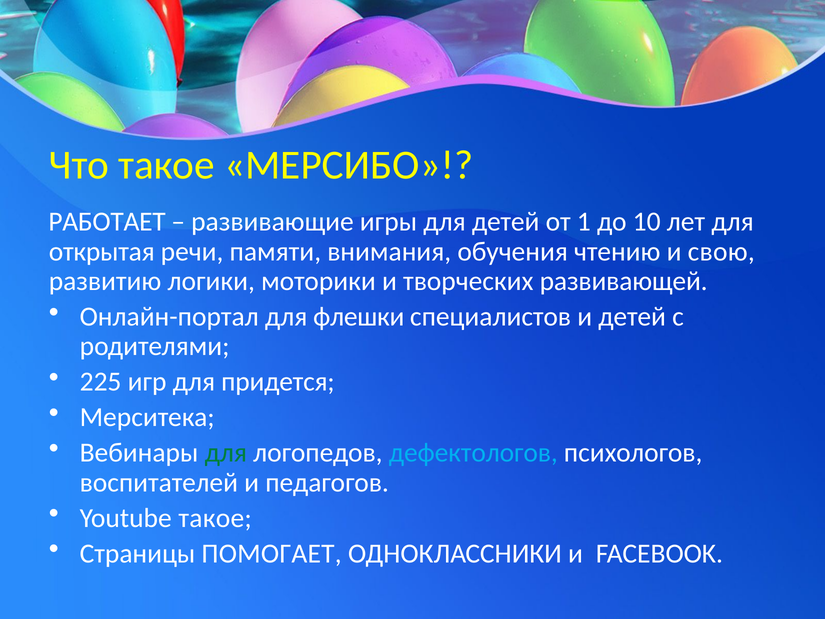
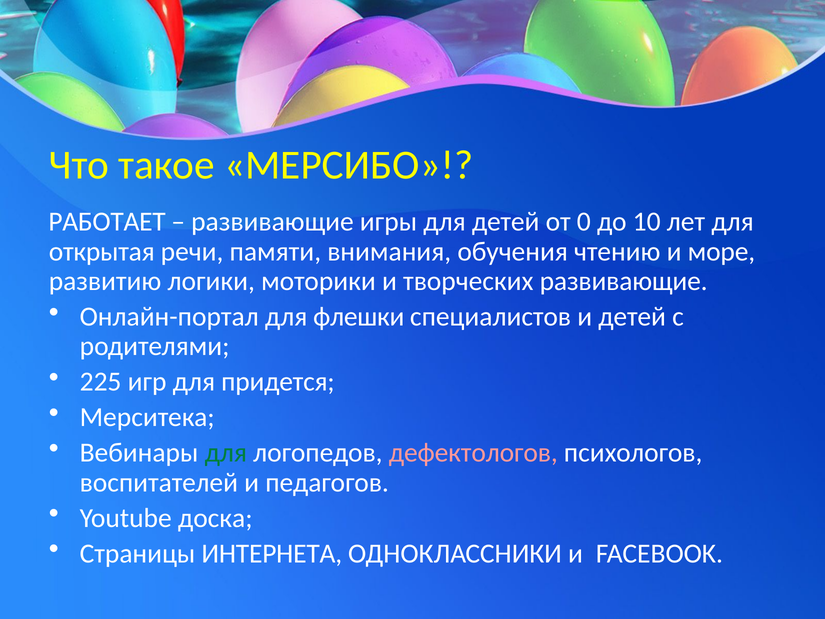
1: 1 -> 0
свою: свою -> море
творческих развивающей: развивающей -> развивающие
дефектологов colour: light blue -> pink
Youtube такое: такое -> доска
ПОМОГАЕТ: ПОМОГАЕТ -> ИНТЕРНЕТА
